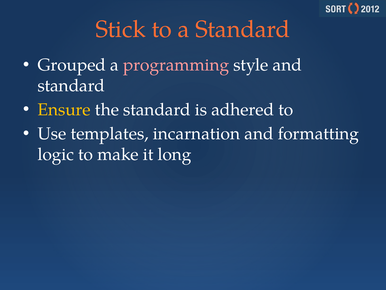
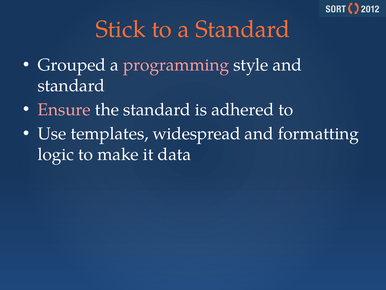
Ensure colour: yellow -> pink
incarnation: incarnation -> widespread
long: long -> data
